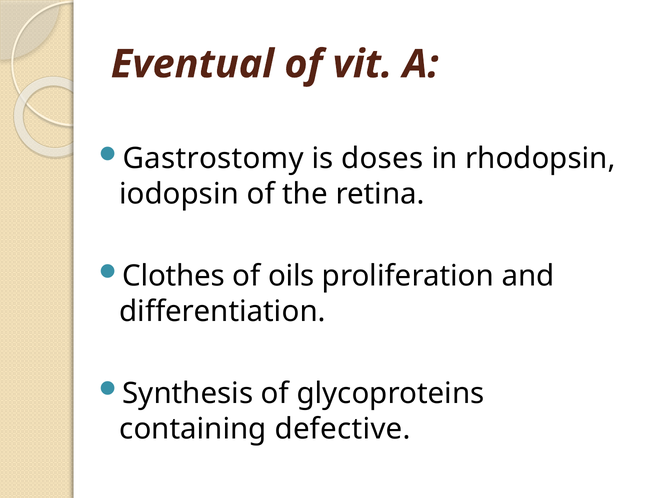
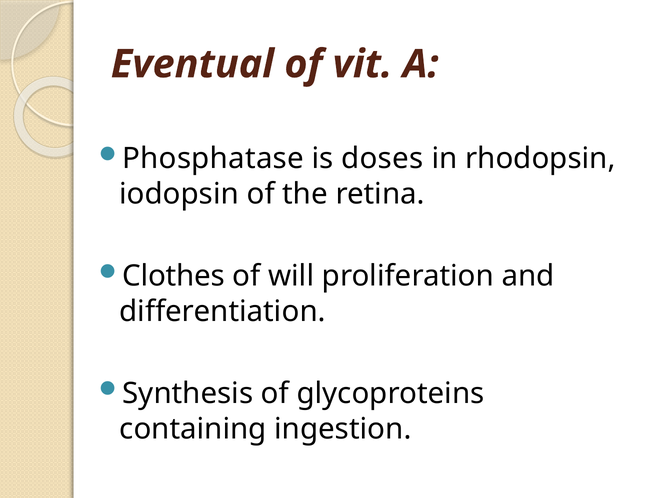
Gastrostomy: Gastrostomy -> Phosphatase
oils: oils -> will
defective: defective -> ingestion
